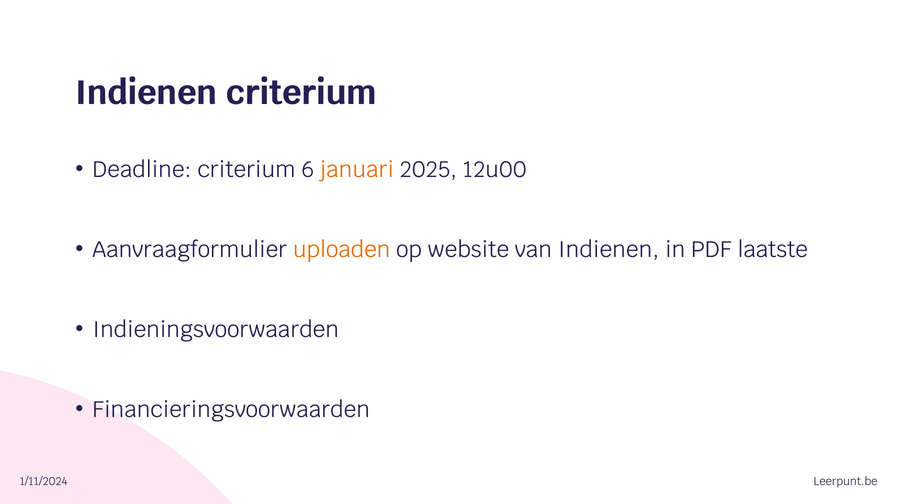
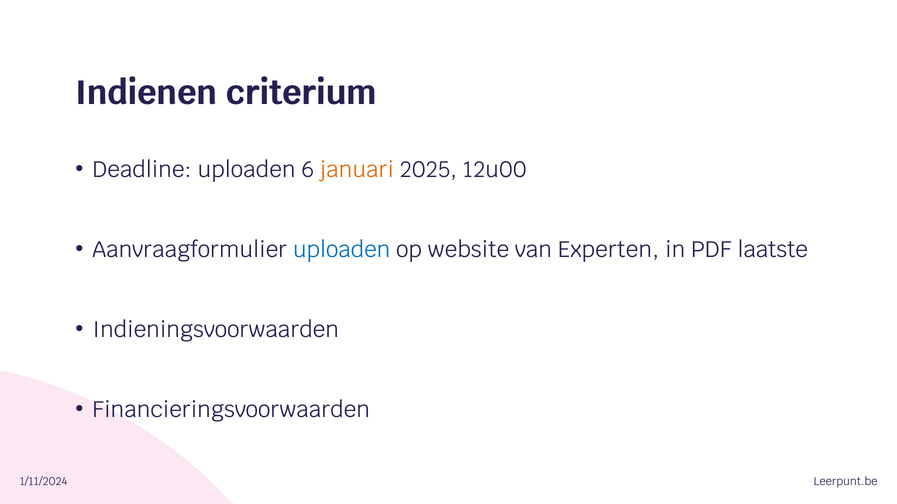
Deadline criterium: criterium -> uploaden
uploaden at (342, 250) colour: orange -> blue
van Indienen: Indienen -> Experten
